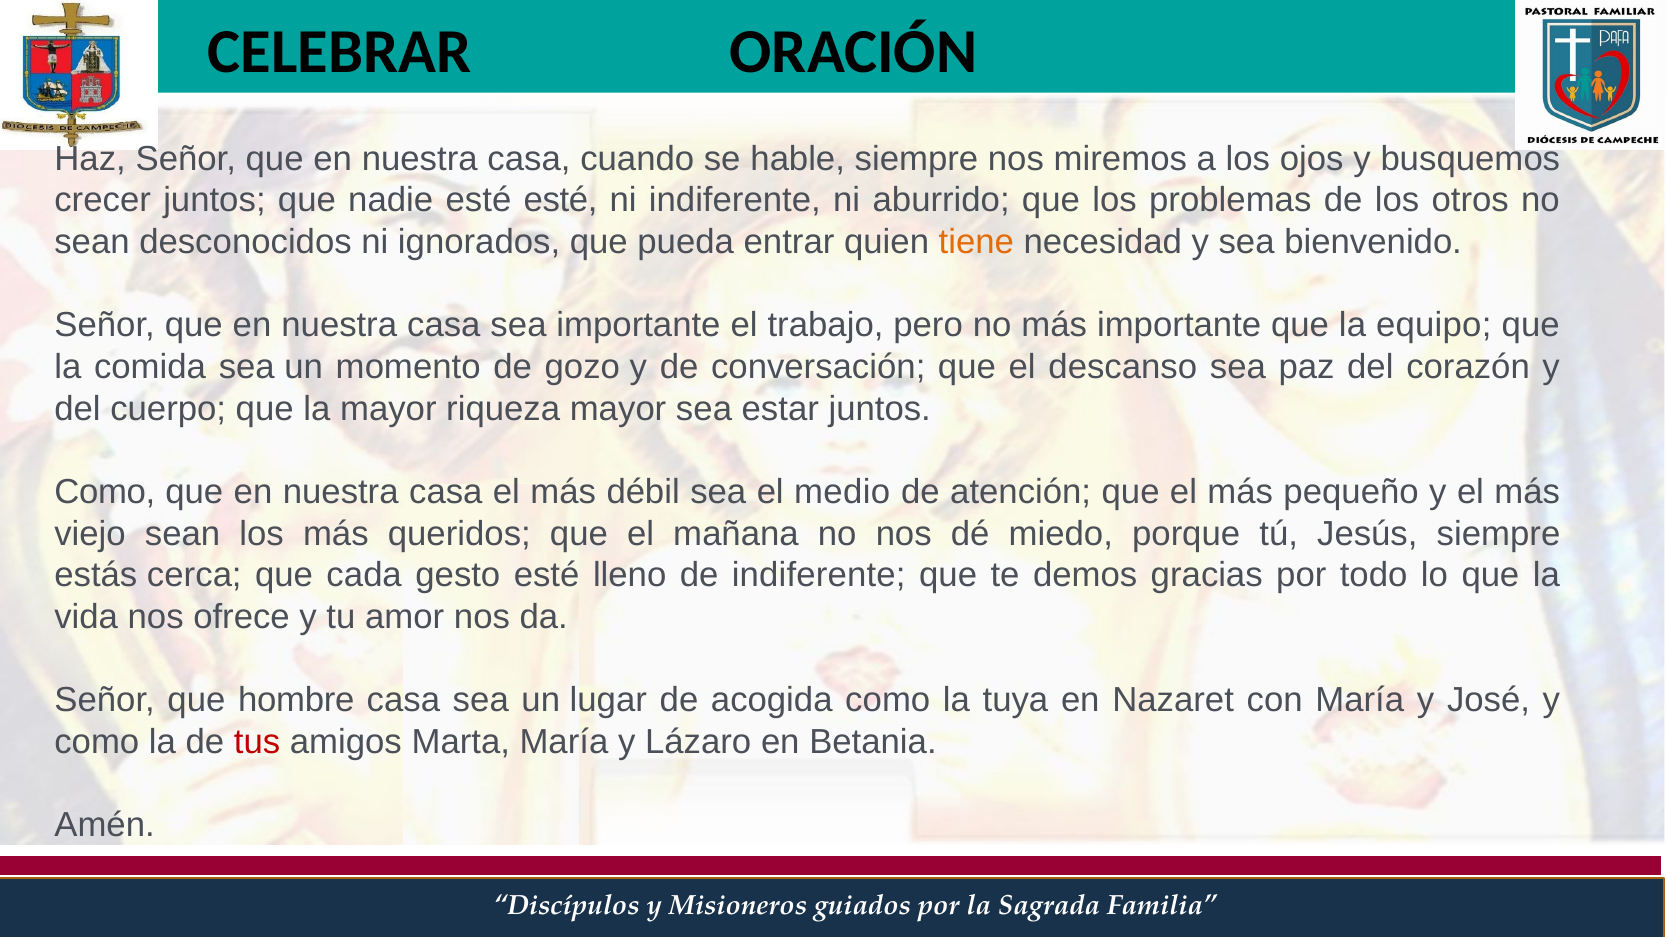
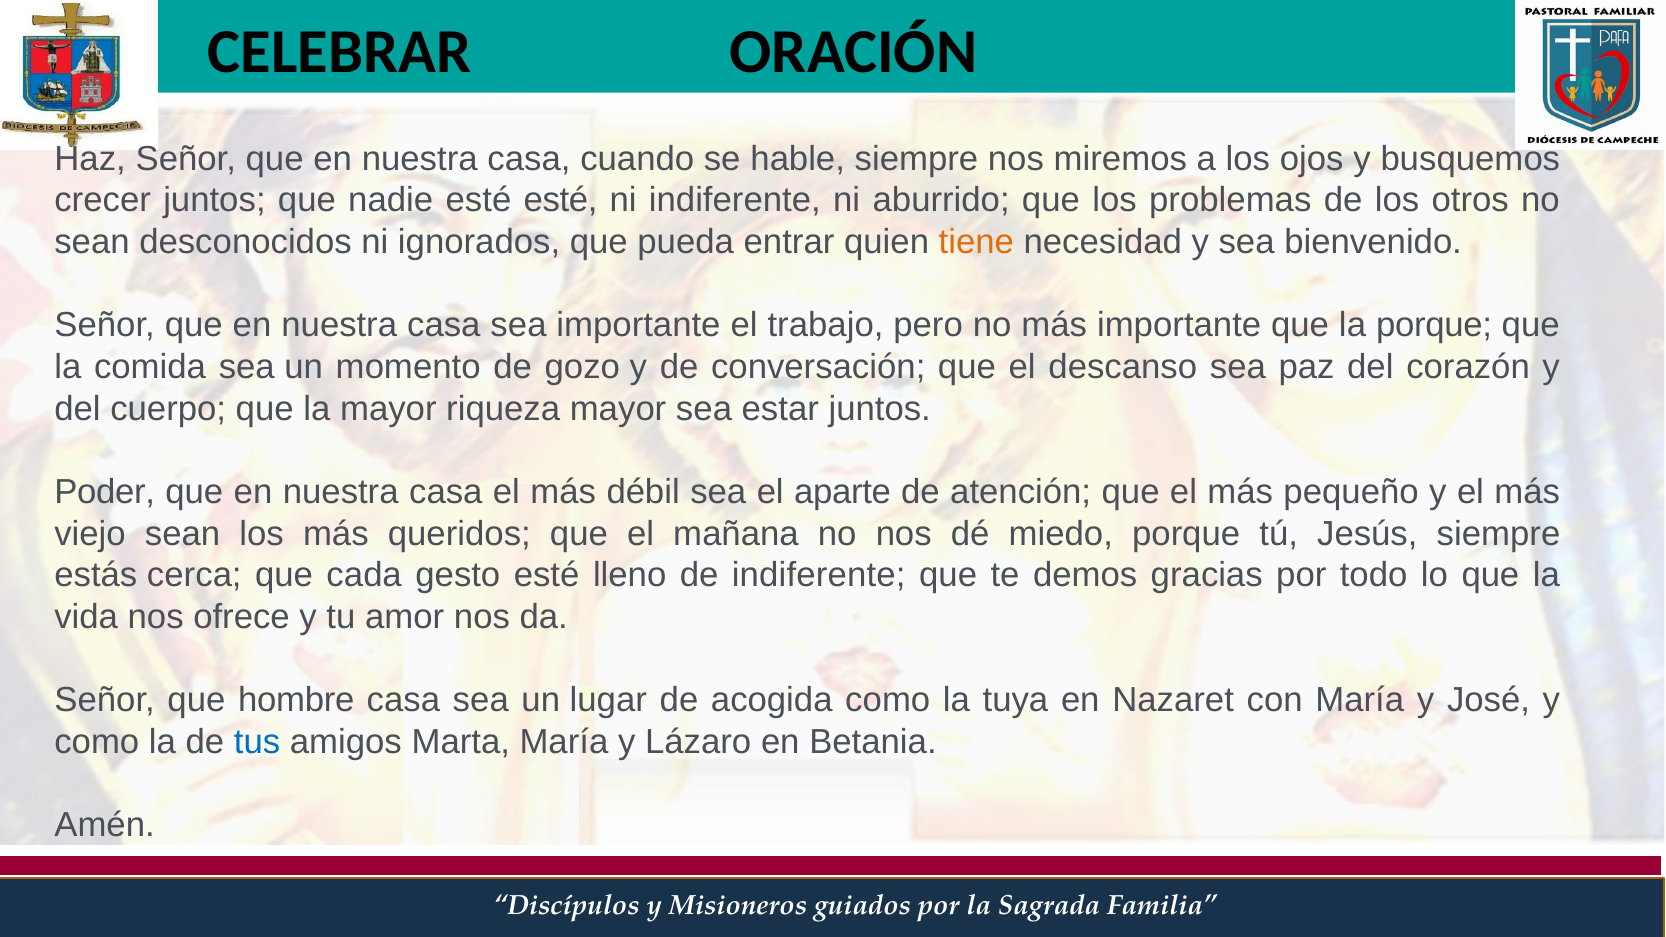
la equipo: equipo -> porque
Como at (105, 492): Como -> Poder
medio: medio -> aparte
tus colour: red -> blue
